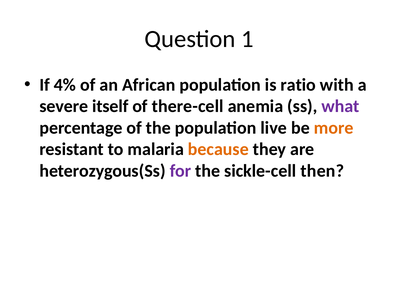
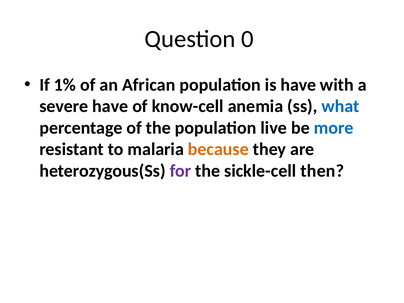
1: 1 -> 0
4%: 4% -> 1%
is ratio: ratio -> have
severe itself: itself -> have
there-cell: there-cell -> know-cell
what colour: purple -> blue
more colour: orange -> blue
